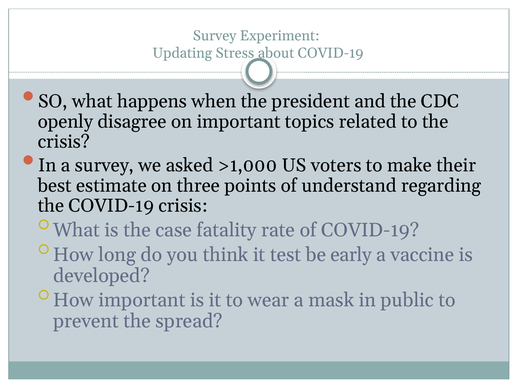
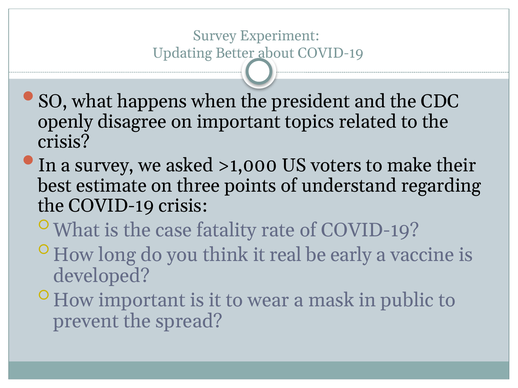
Stress: Stress -> Better
test: test -> real
